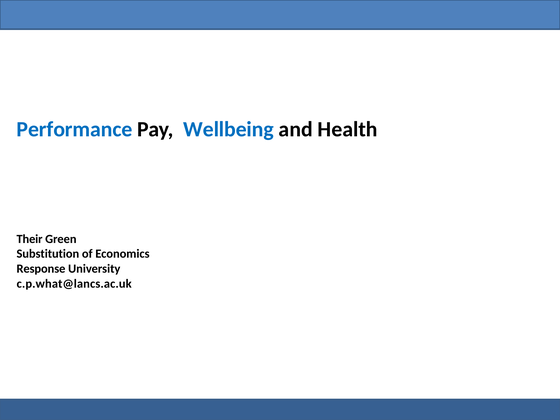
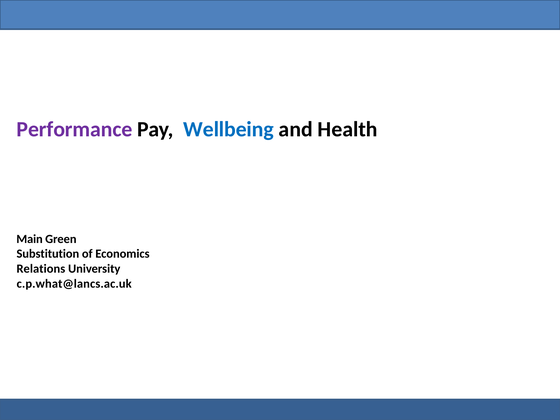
Performance colour: blue -> purple
Their: Their -> Main
Response: Response -> Relations
